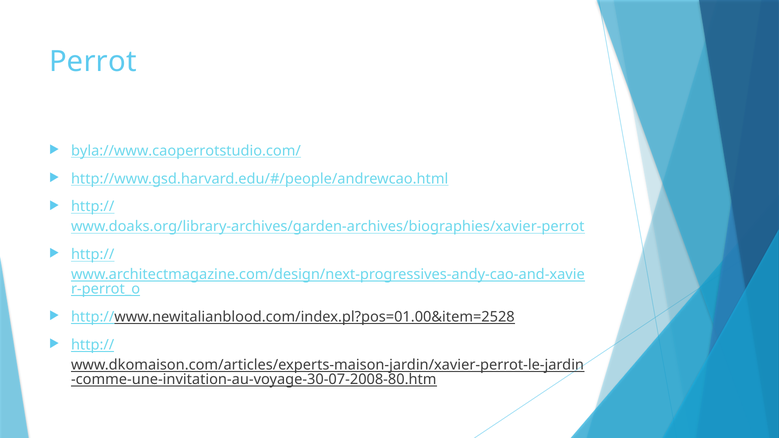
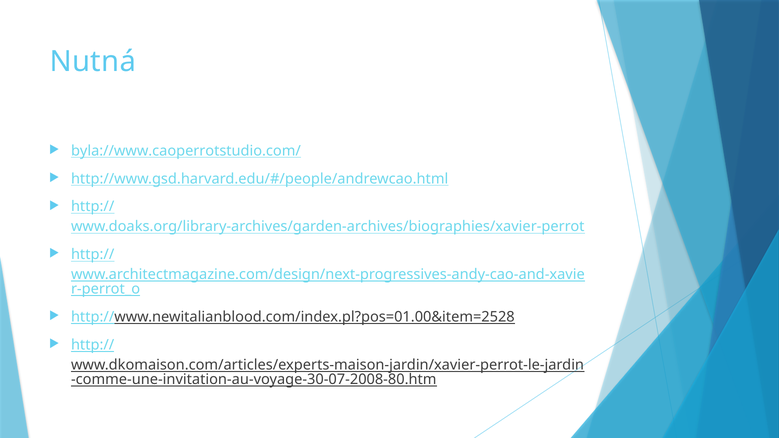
Perrot: Perrot -> Nutná
